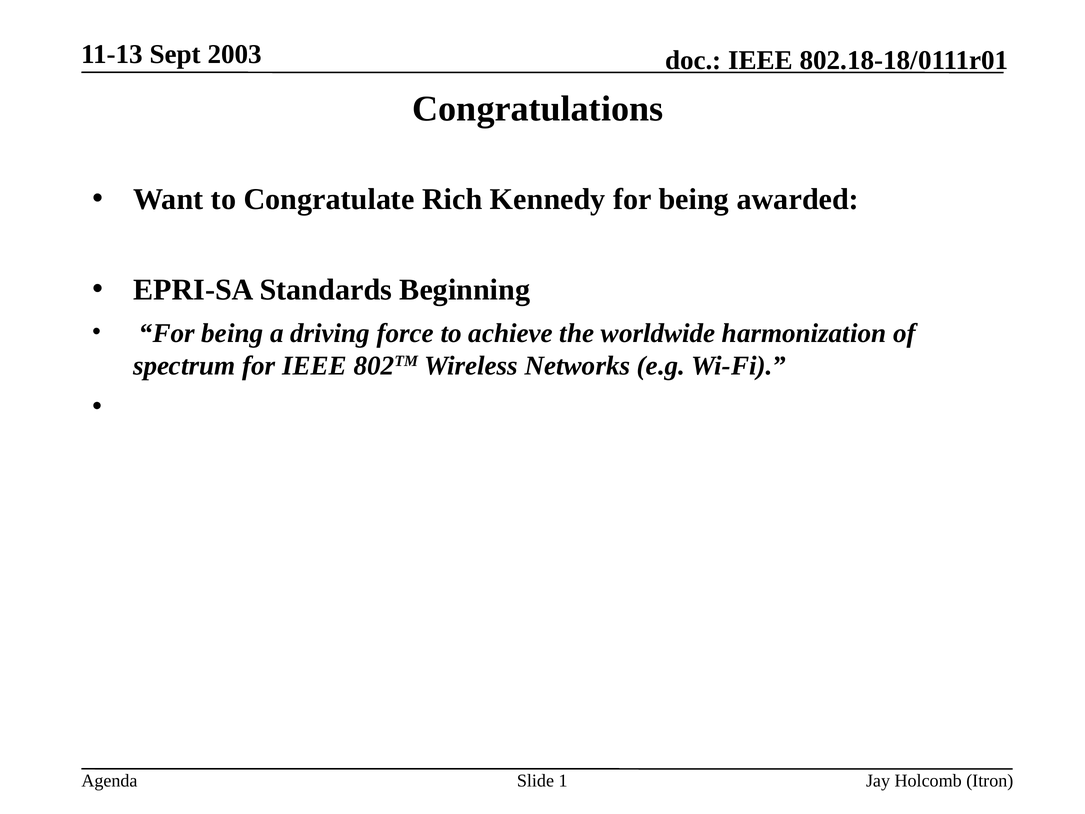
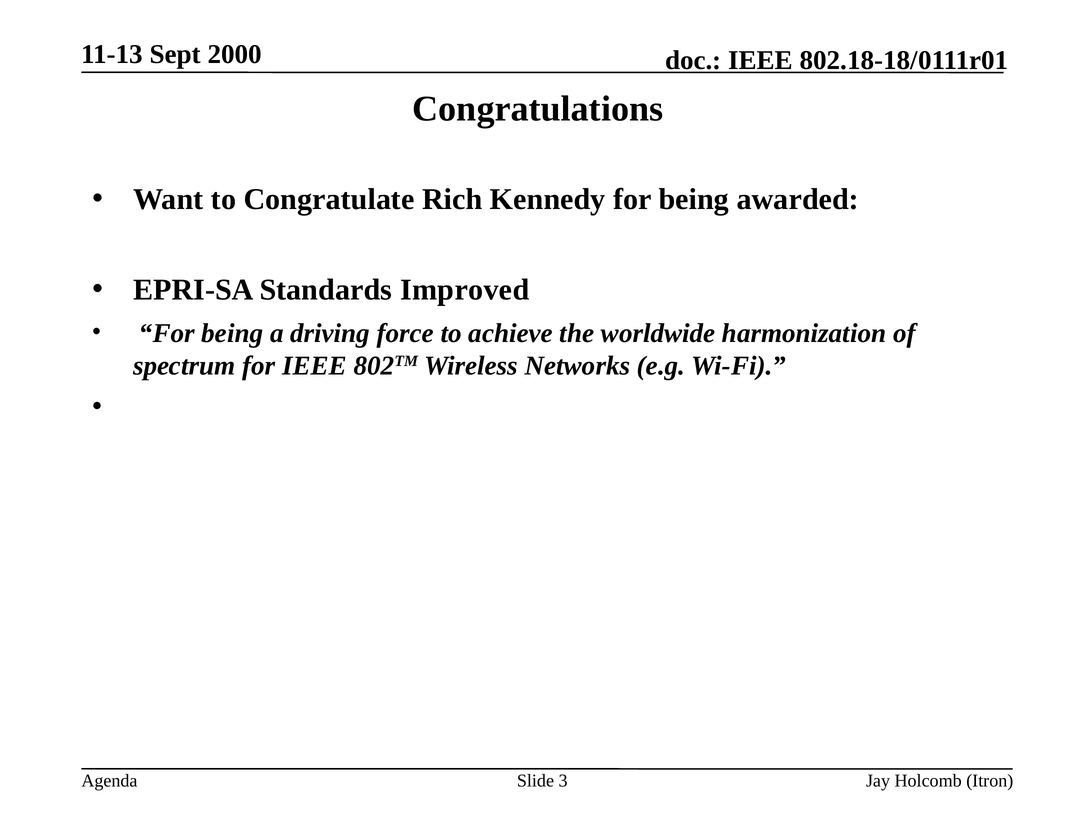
2003: 2003 -> 2000
Beginning: Beginning -> Improved
1: 1 -> 3
